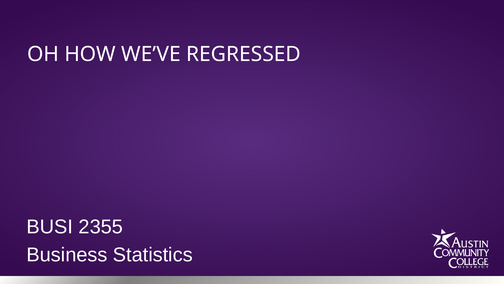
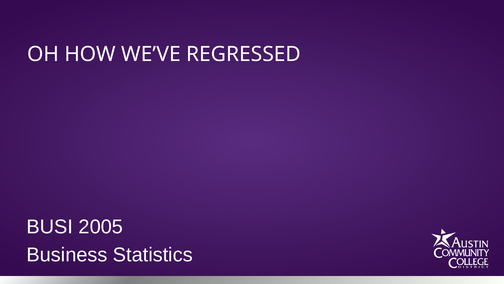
2355: 2355 -> 2005
